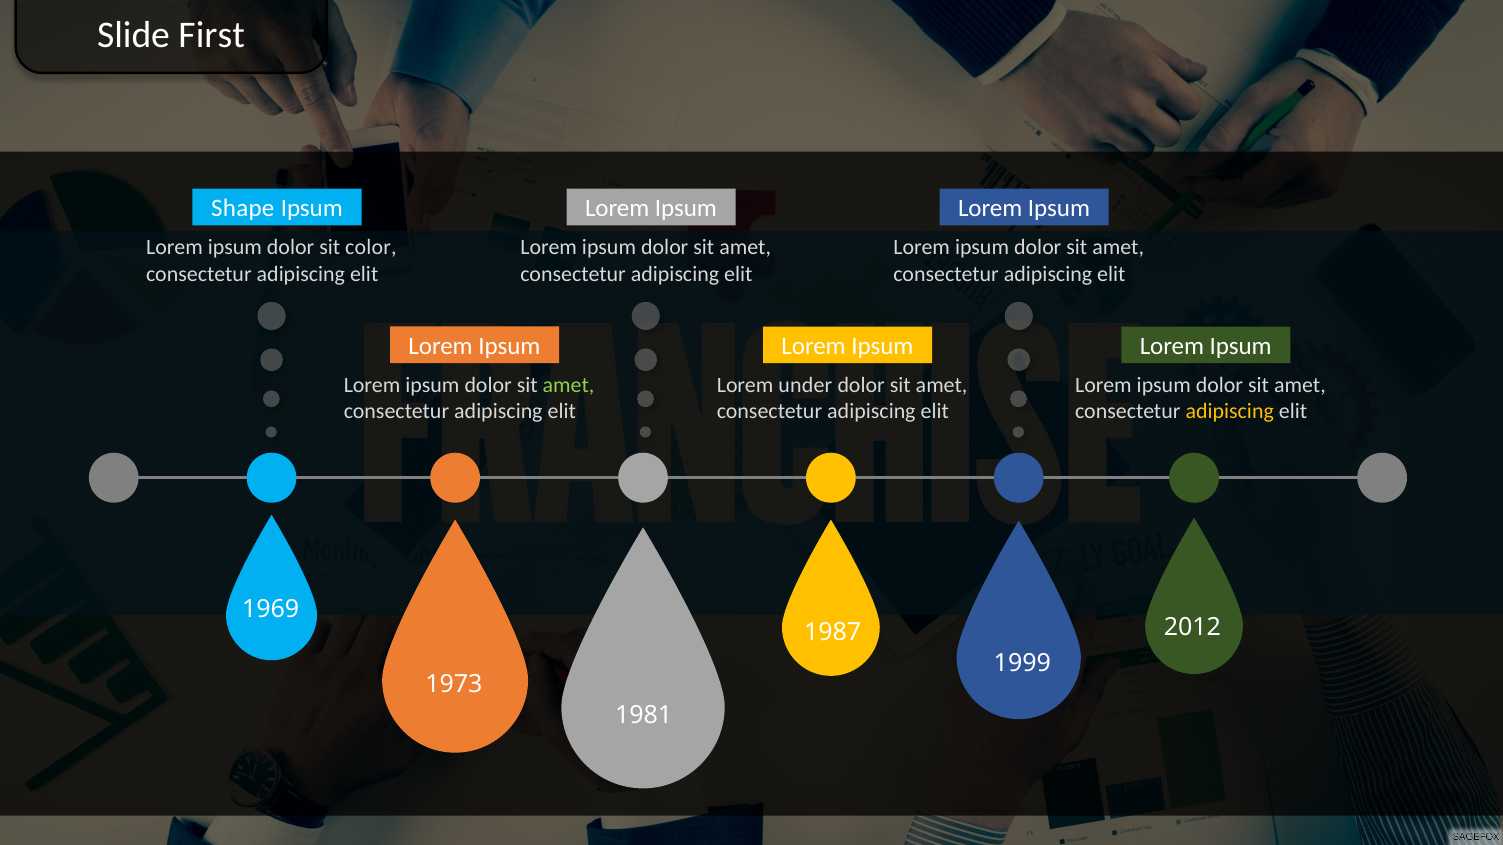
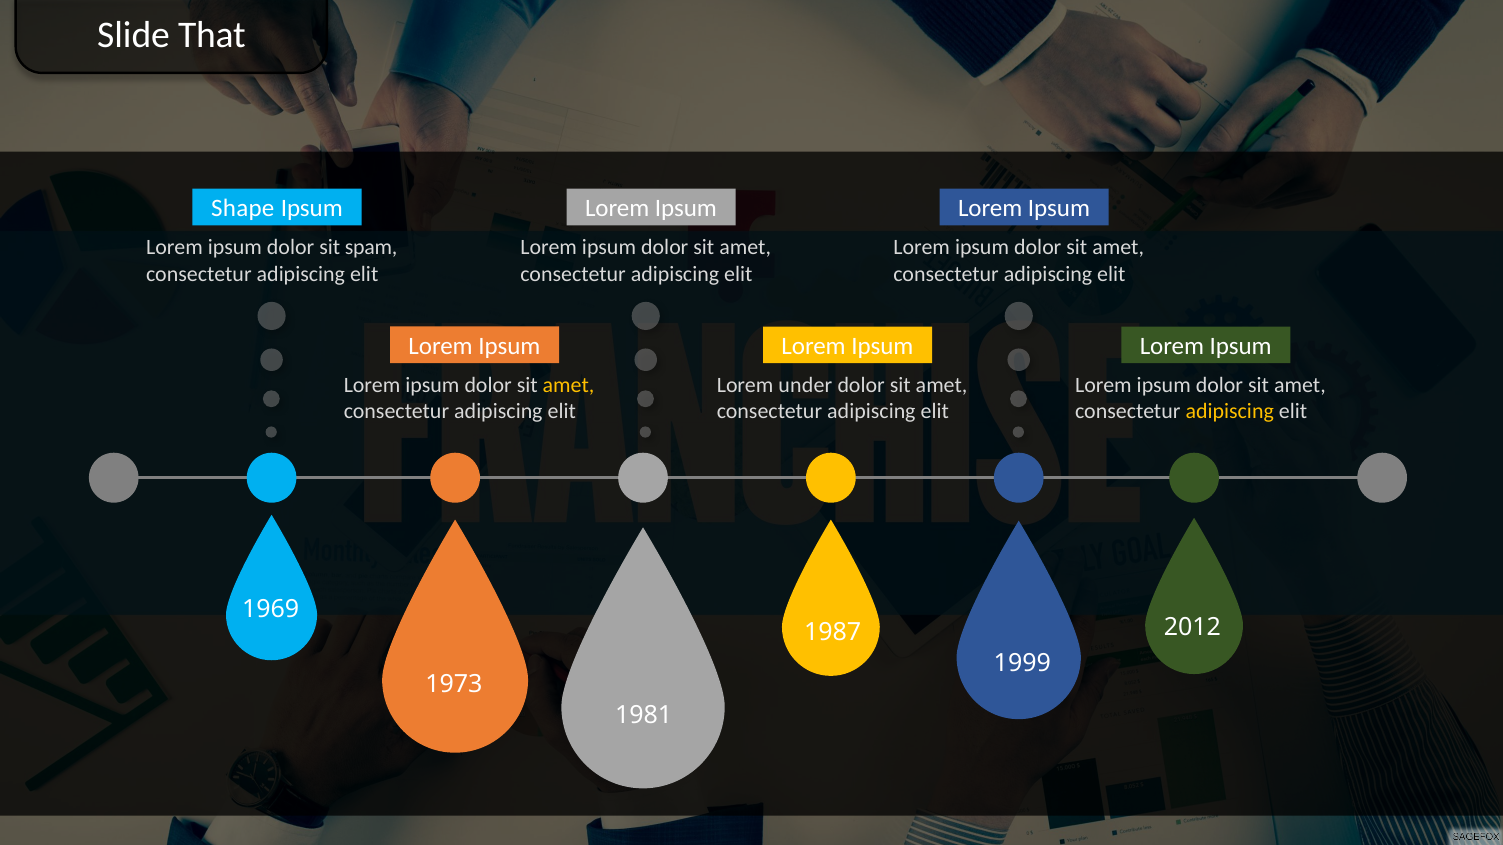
First: First -> That
color: color -> spam
amet at (569, 385) colour: light green -> yellow
